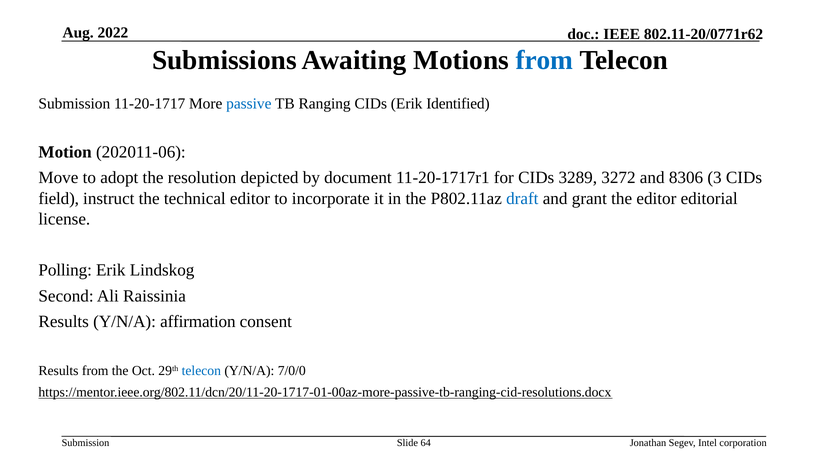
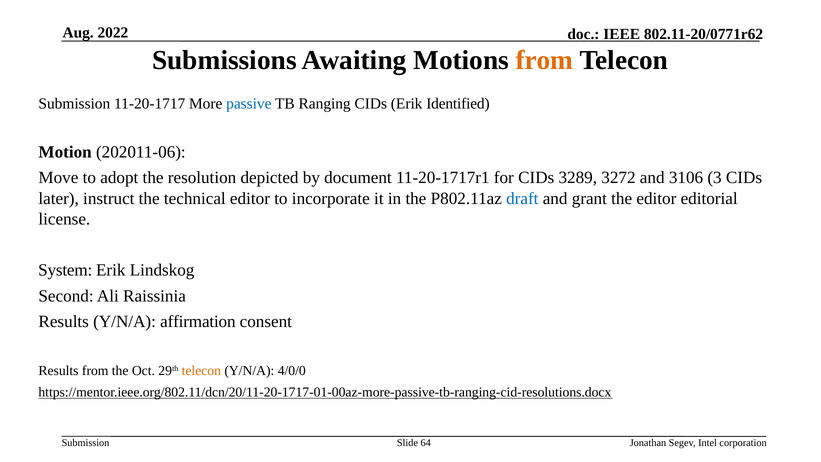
from at (545, 60) colour: blue -> orange
8306: 8306 -> 3106
field: field -> later
Polling: Polling -> System
telecon at (201, 371) colour: blue -> orange
7/0/0: 7/0/0 -> 4/0/0
